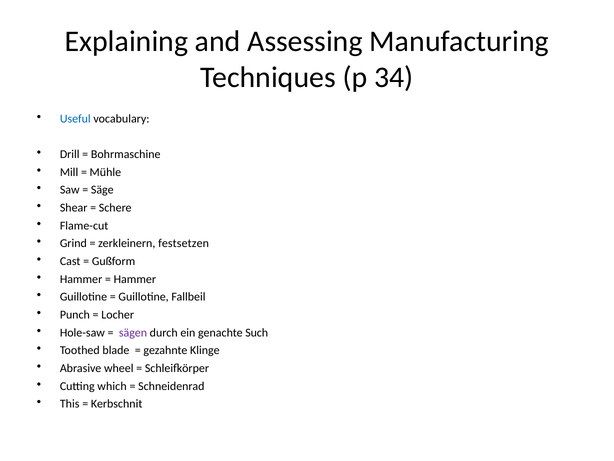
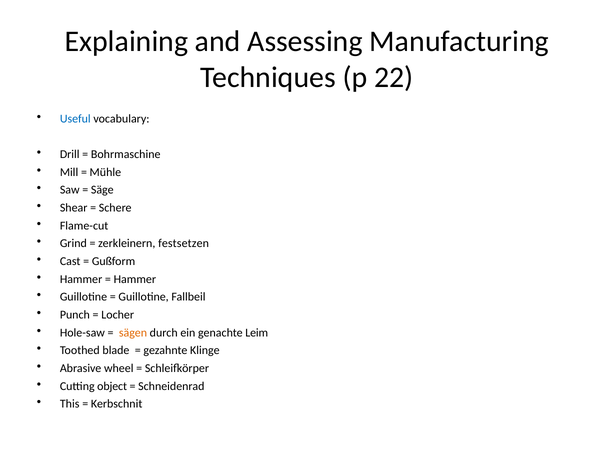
34: 34 -> 22
sägen colour: purple -> orange
Such: Such -> Leim
which: which -> object
